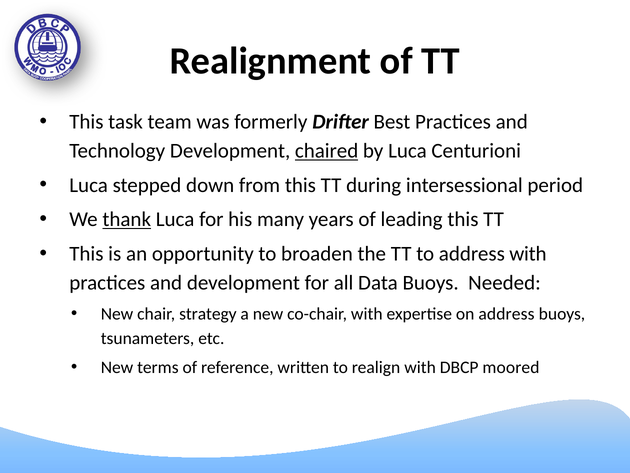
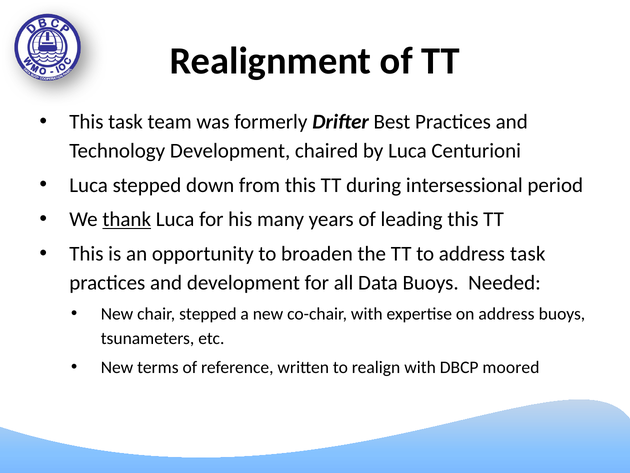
chaired underline: present -> none
address with: with -> task
chair strategy: strategy -> stepped
